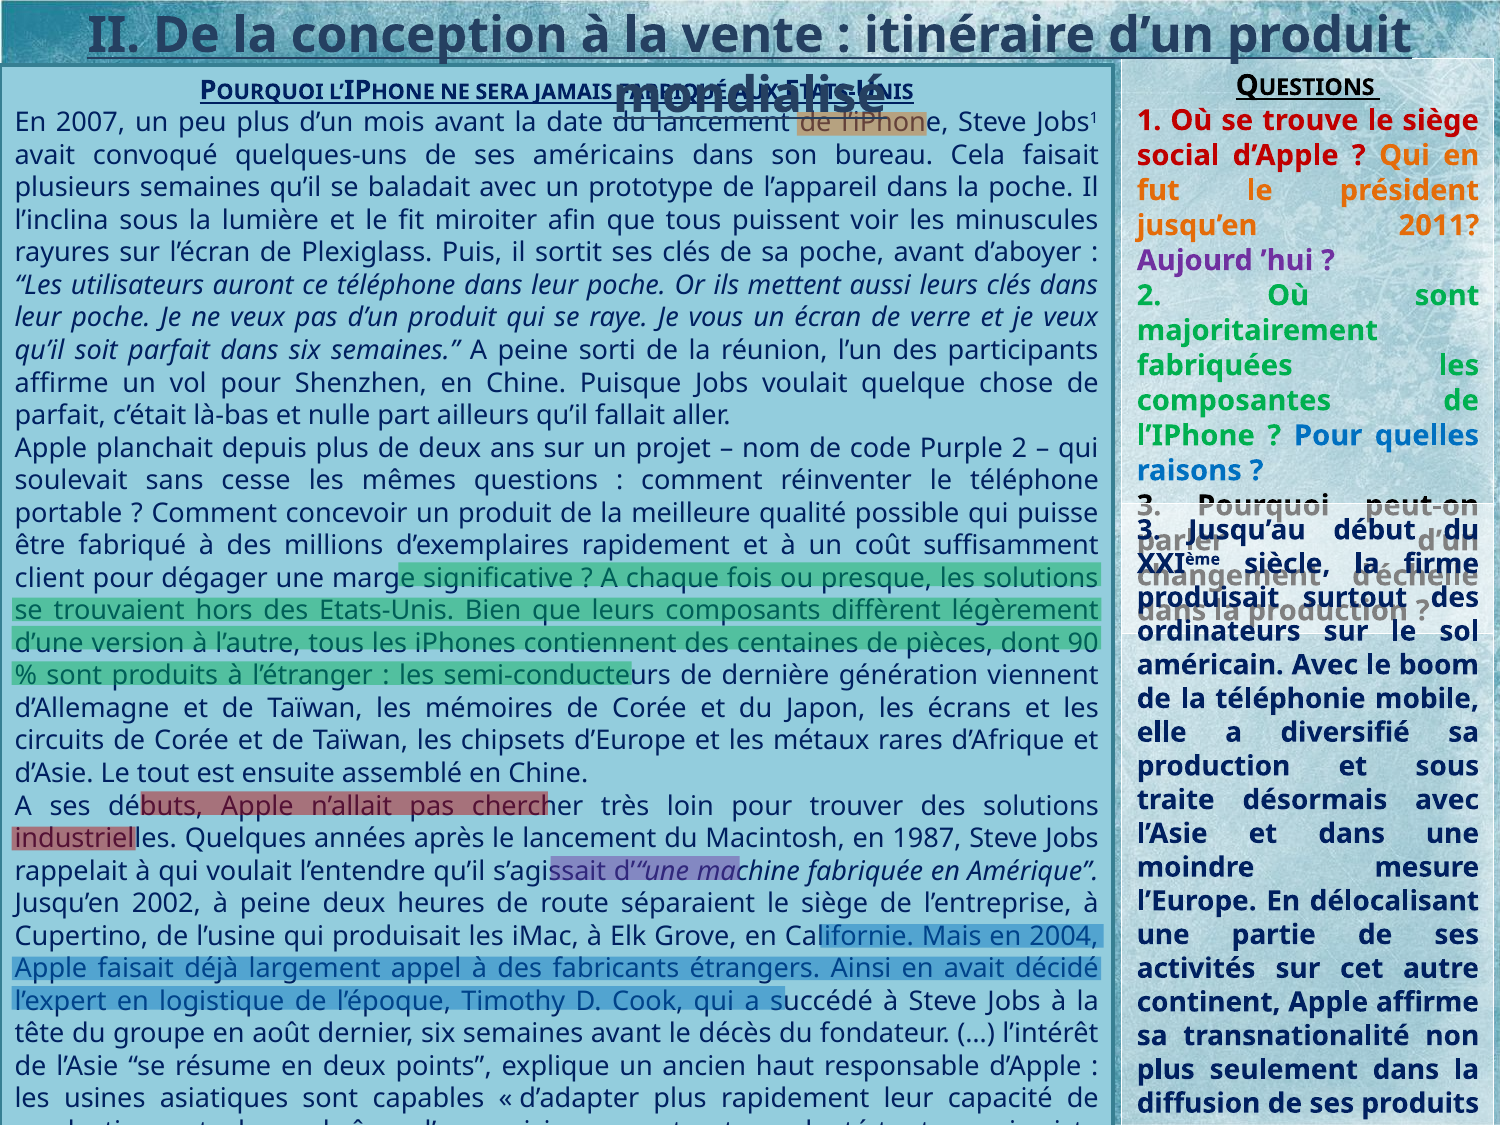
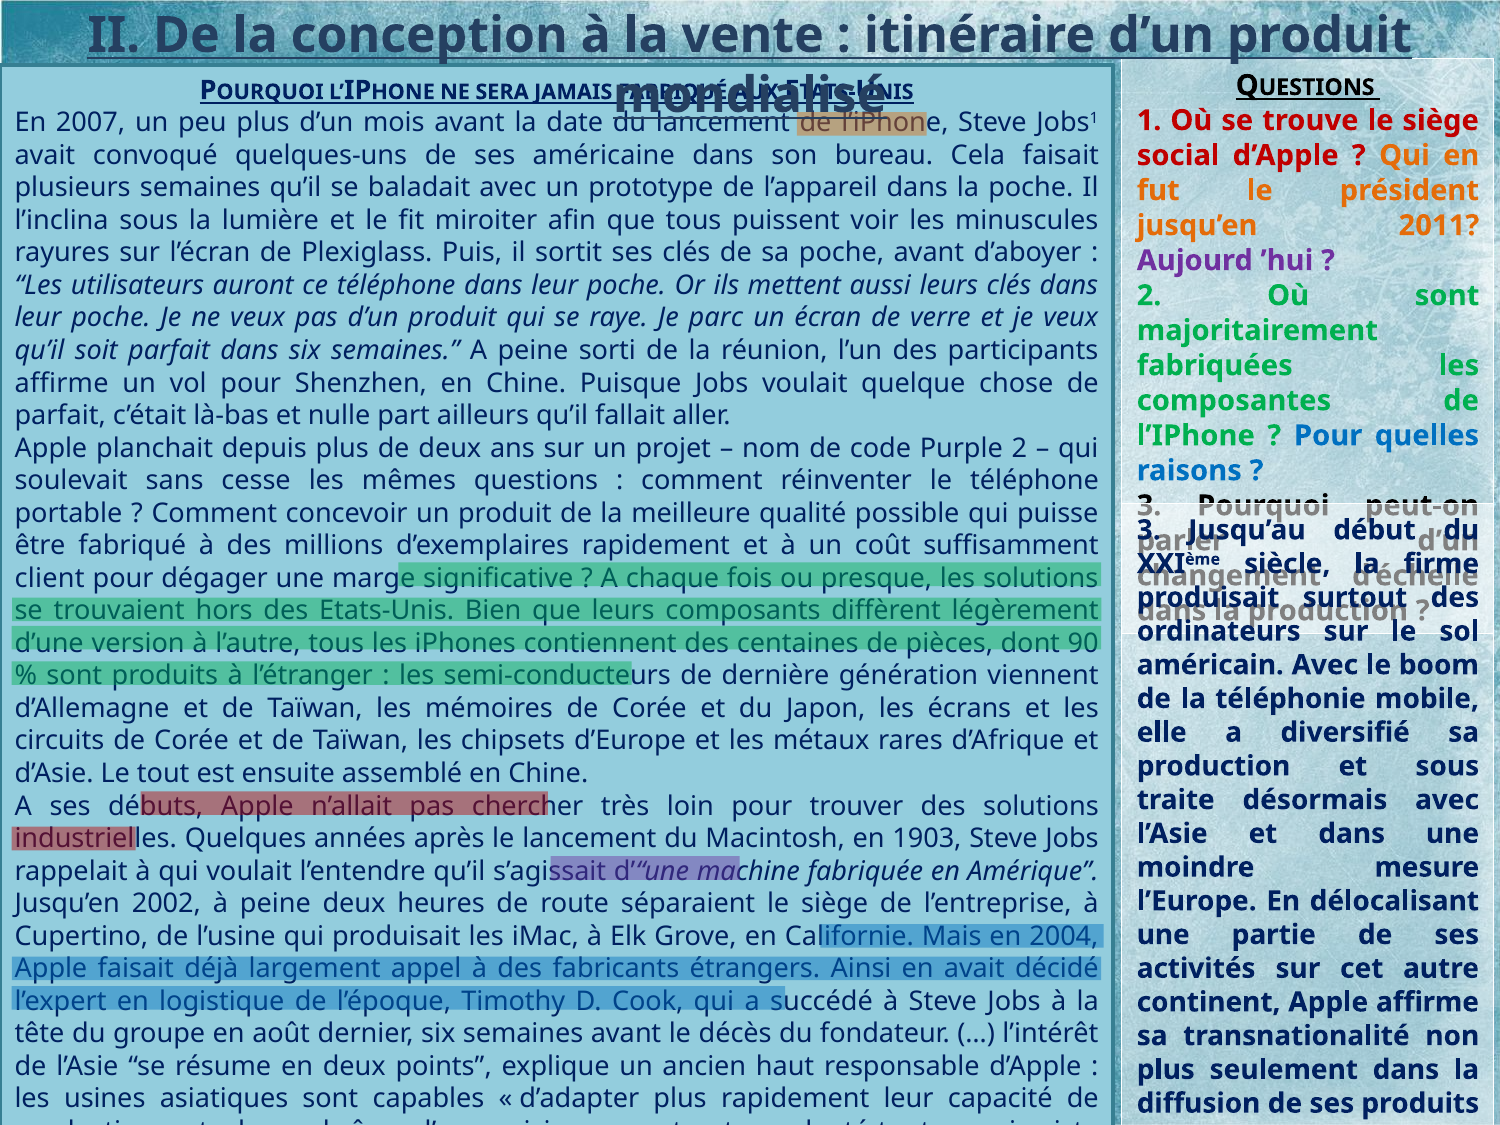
américains: américains -> américaine
vous: vous -> parc
1987: 1987 -> 1903
